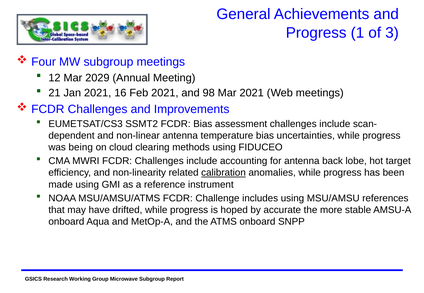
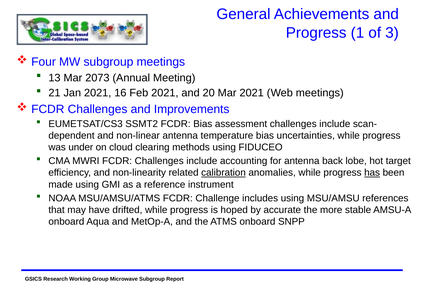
12: 12 -> 13
2029: 2029 -> 2073
98: 98 -> 20
being: being -> under
has underline: none -> present
